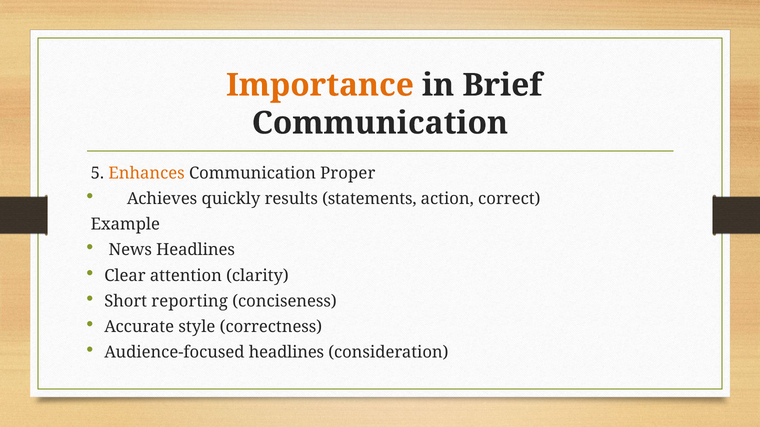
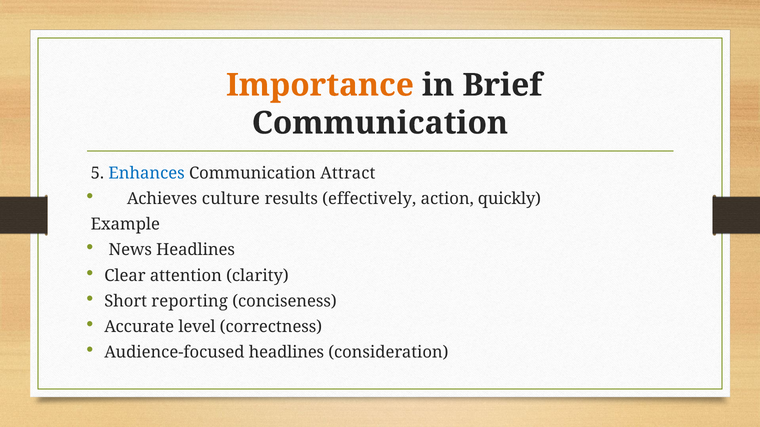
Enhances colour: orange -> blue
Proper: Proper -> Attract
quickly: quickly -> culture
statements: statements -> effectively
correct: correct -> quickly
style: style -> level
